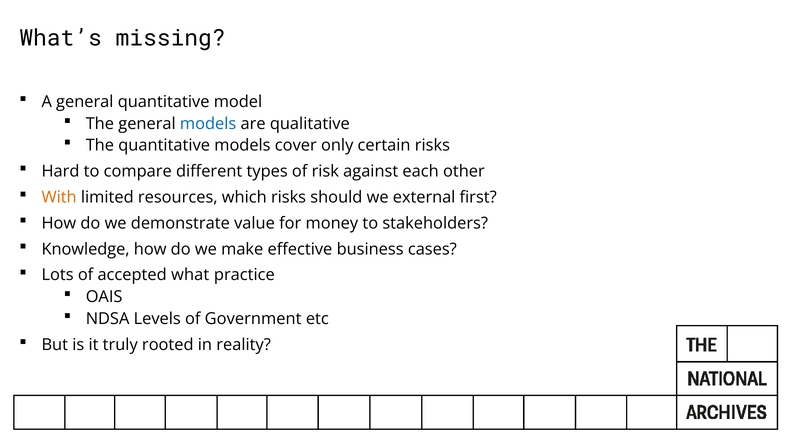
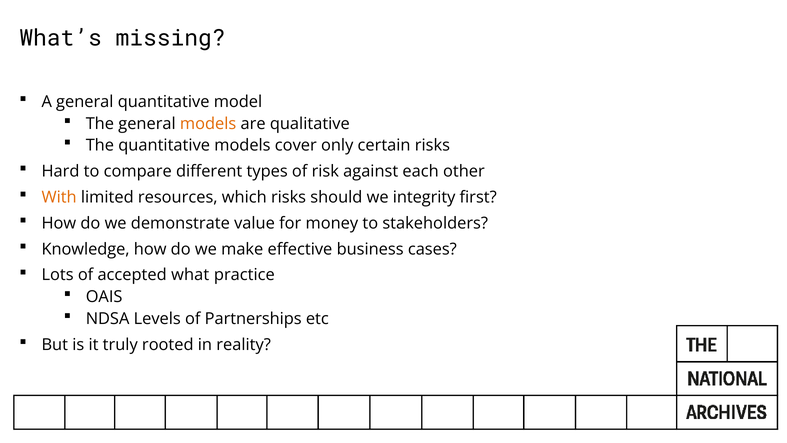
models at (208, 124) colour: blue -> orange
external: external -> integrity
Government: Government -> Partnerships
